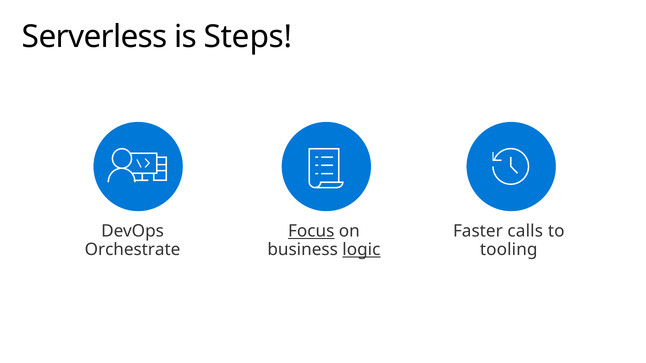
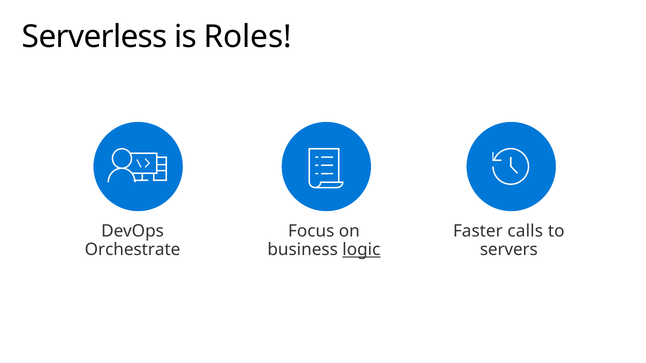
Steps: Steps -> Roles
Focus underline: present -> none
tooling: tooling -> servers
